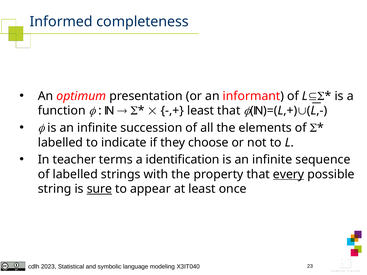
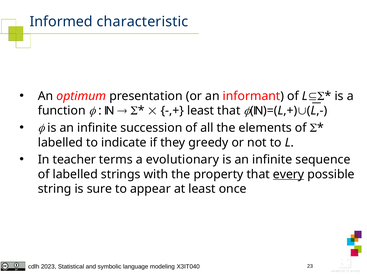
completeness: completeness -> characteristic
choose: choose -> greedy
identification: identification -> evolutionary
sure underline: present -> none
